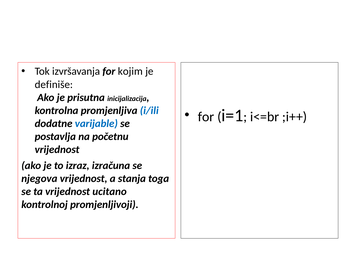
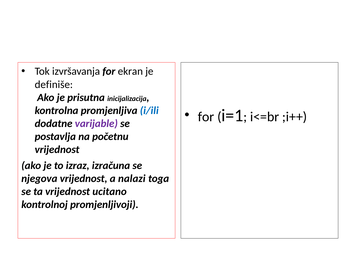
kojim: kojim -> ekran
varijable colour: blue -> purple
stanja: stanja -> nalazi
